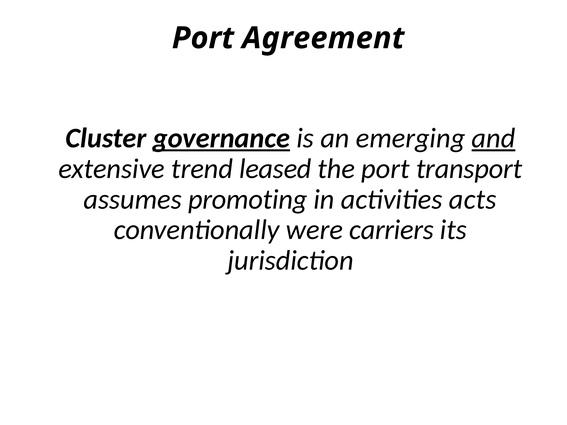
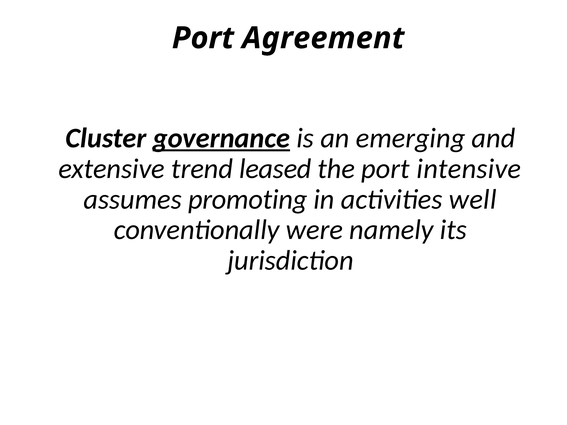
and underline: present -> none
transport: transport -> intensive
acts: acts -> well
carriers: carriers -> namely
